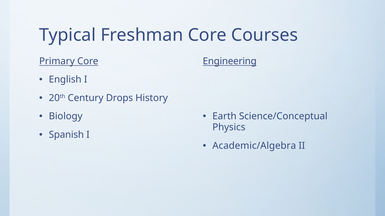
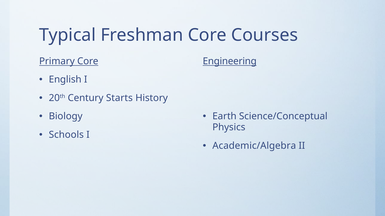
Drops: Drops -> Starts
Spanish: Spanish -> Schools
